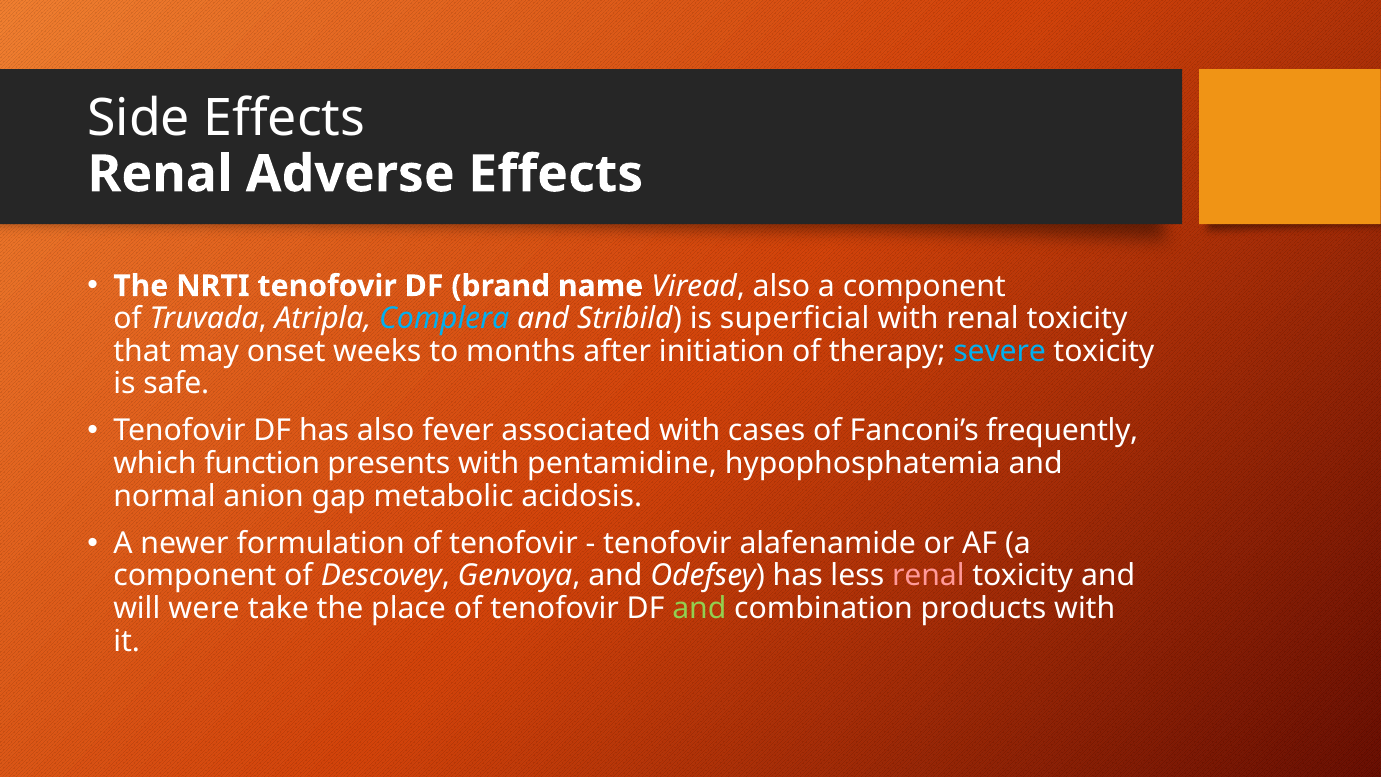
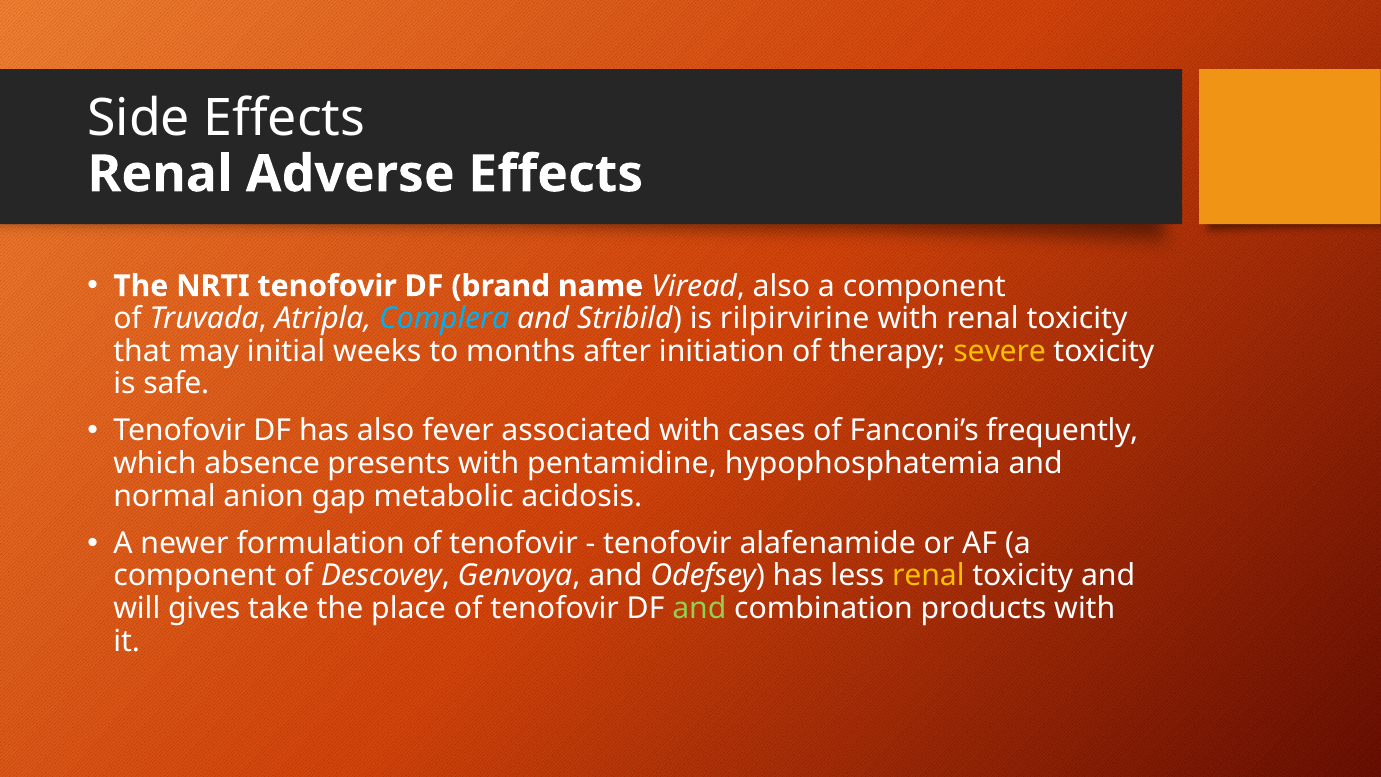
superficial: superficial -> rilpirvirine
onset: onset -> initial
severe colour: light blue -> yellow
function: function -> absence
renal at (928, 576) colour: pink -> yellow
were: were -> gives
